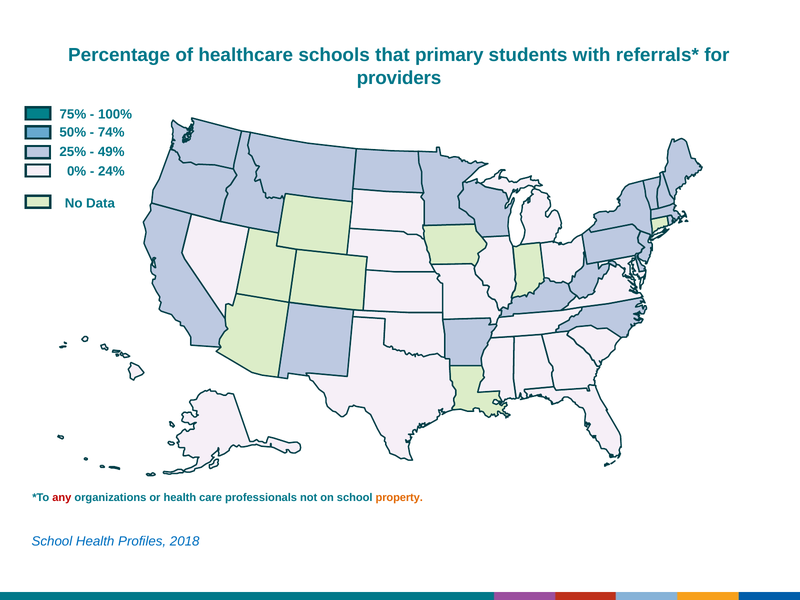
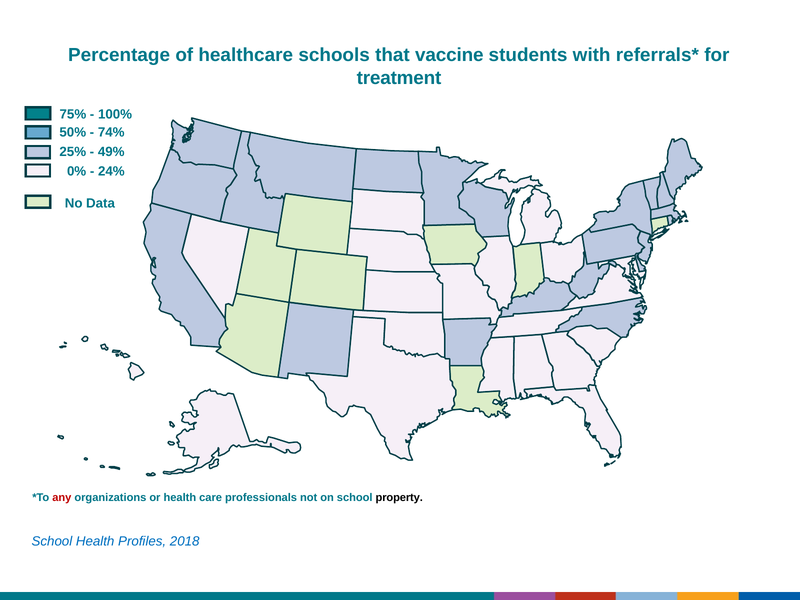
primary: primary -> vaccine
providers: providers -> treatment
property colour: orange -> black
